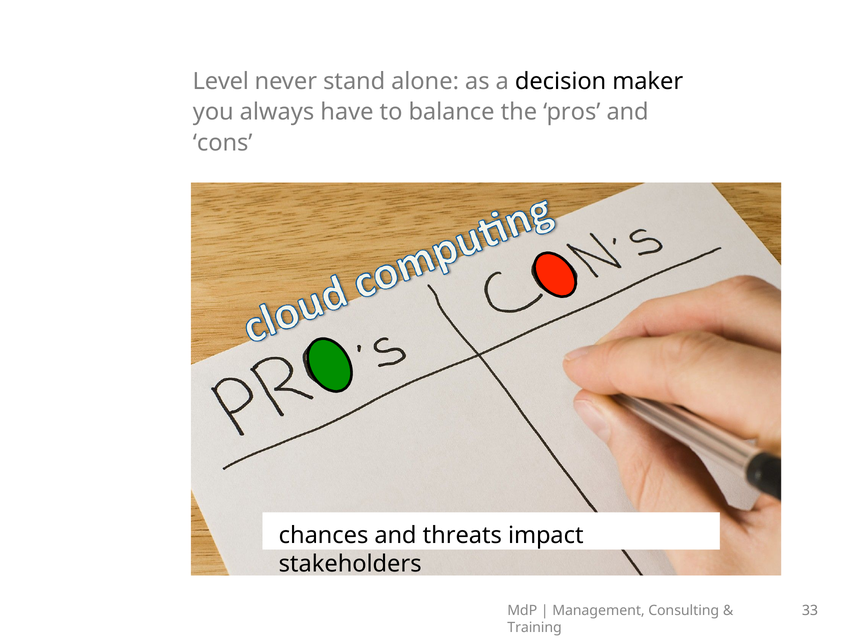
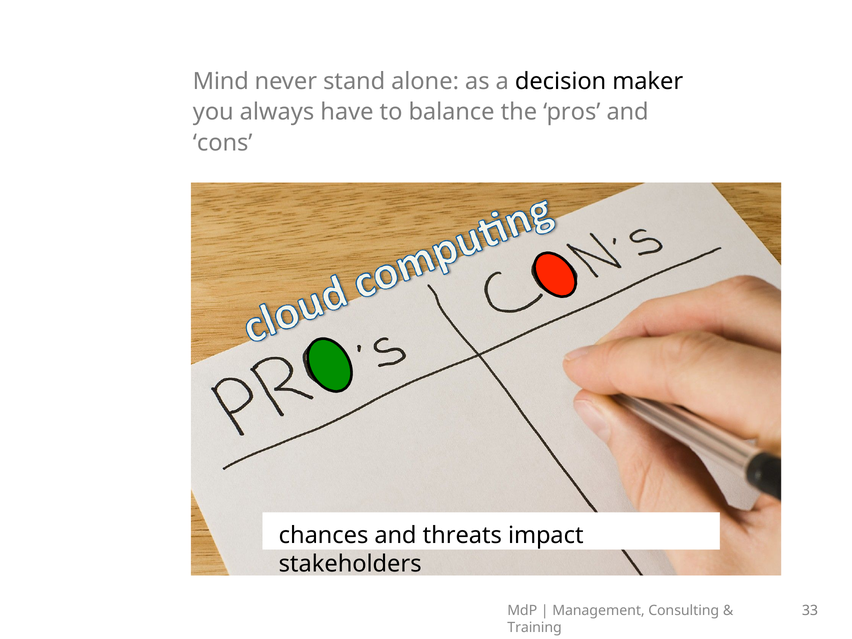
Level: Level -> Mind
